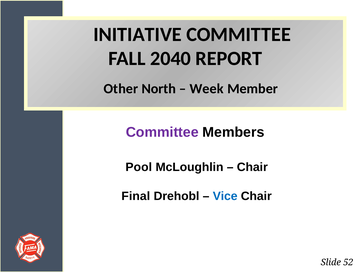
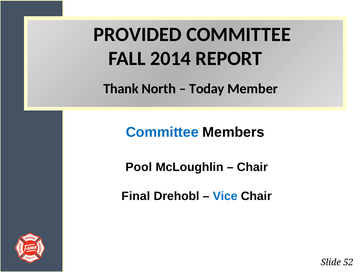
INITIATIVE: INITIATIVE -> PROVIDED
2040: 2040 -> 2014
Other: Other -> Thank
Week: Week -> Today
Committee at (162, 132) colour: purple -> blue
